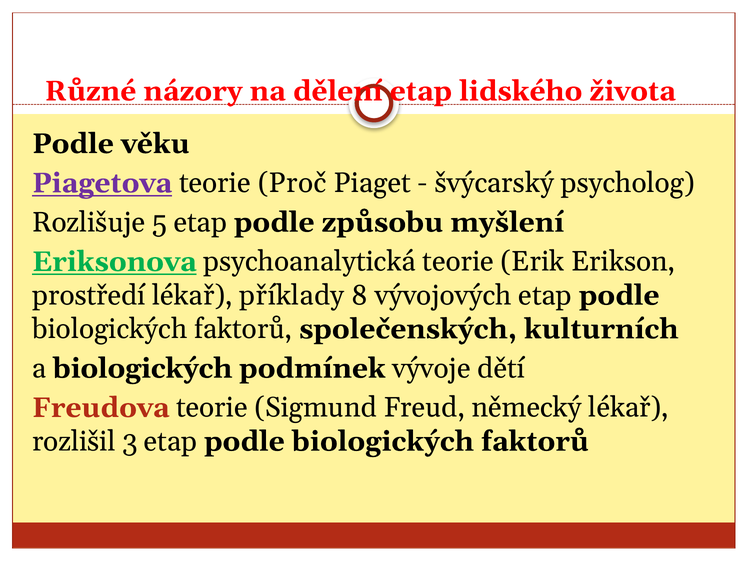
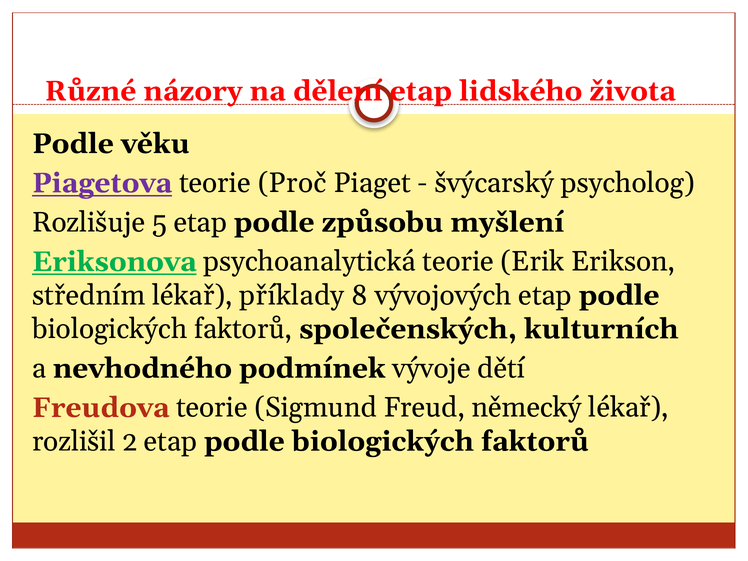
prostředí: prostředí -> středním
a biologických: biologických -> nevhodného
3: 3 -> 2
